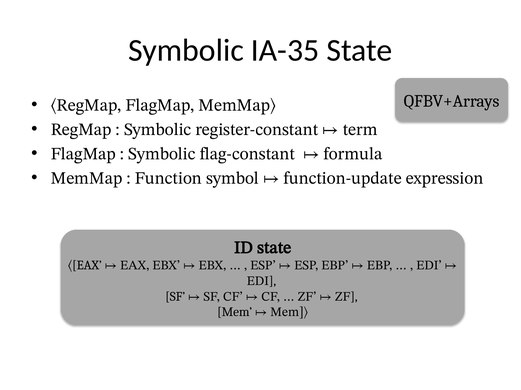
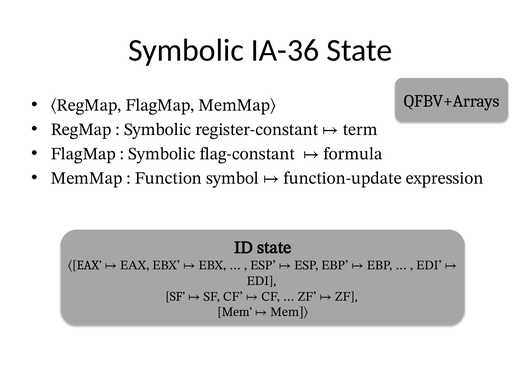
IA-35: IA-35 -> IA-36
